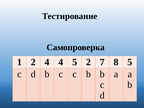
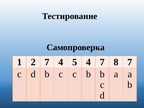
2 4: 4 -> 7
5 2: 2 -> 4
8 5: 5 -> 7
